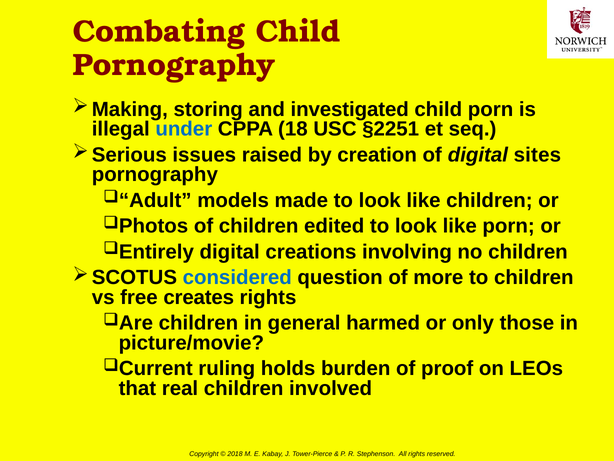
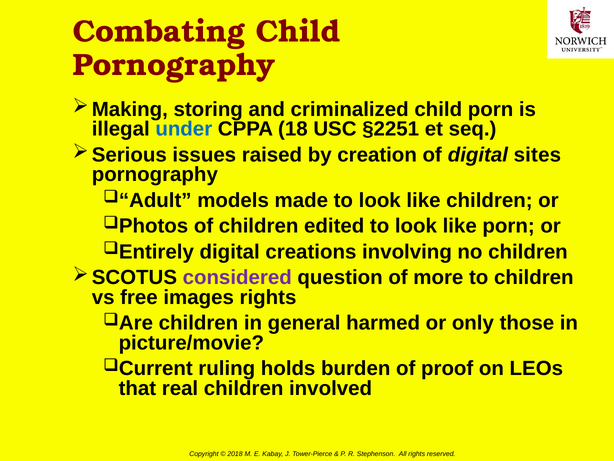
investigated: investigated -> criminalized
considered colour: blue -> purple
creates: creates -> images
